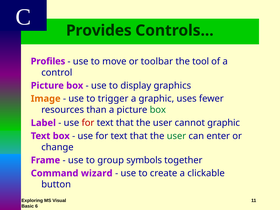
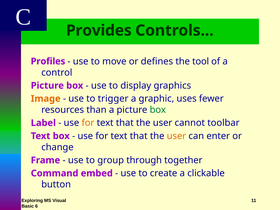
toolbar: toolbar -> defines
for at (88, 123) colour: red -> orange
cannot graphic: graphic -> toolbar
user at (176, 136) colour: green -> orange
symbols: symbols -> through
wizard: wizard -> embed
